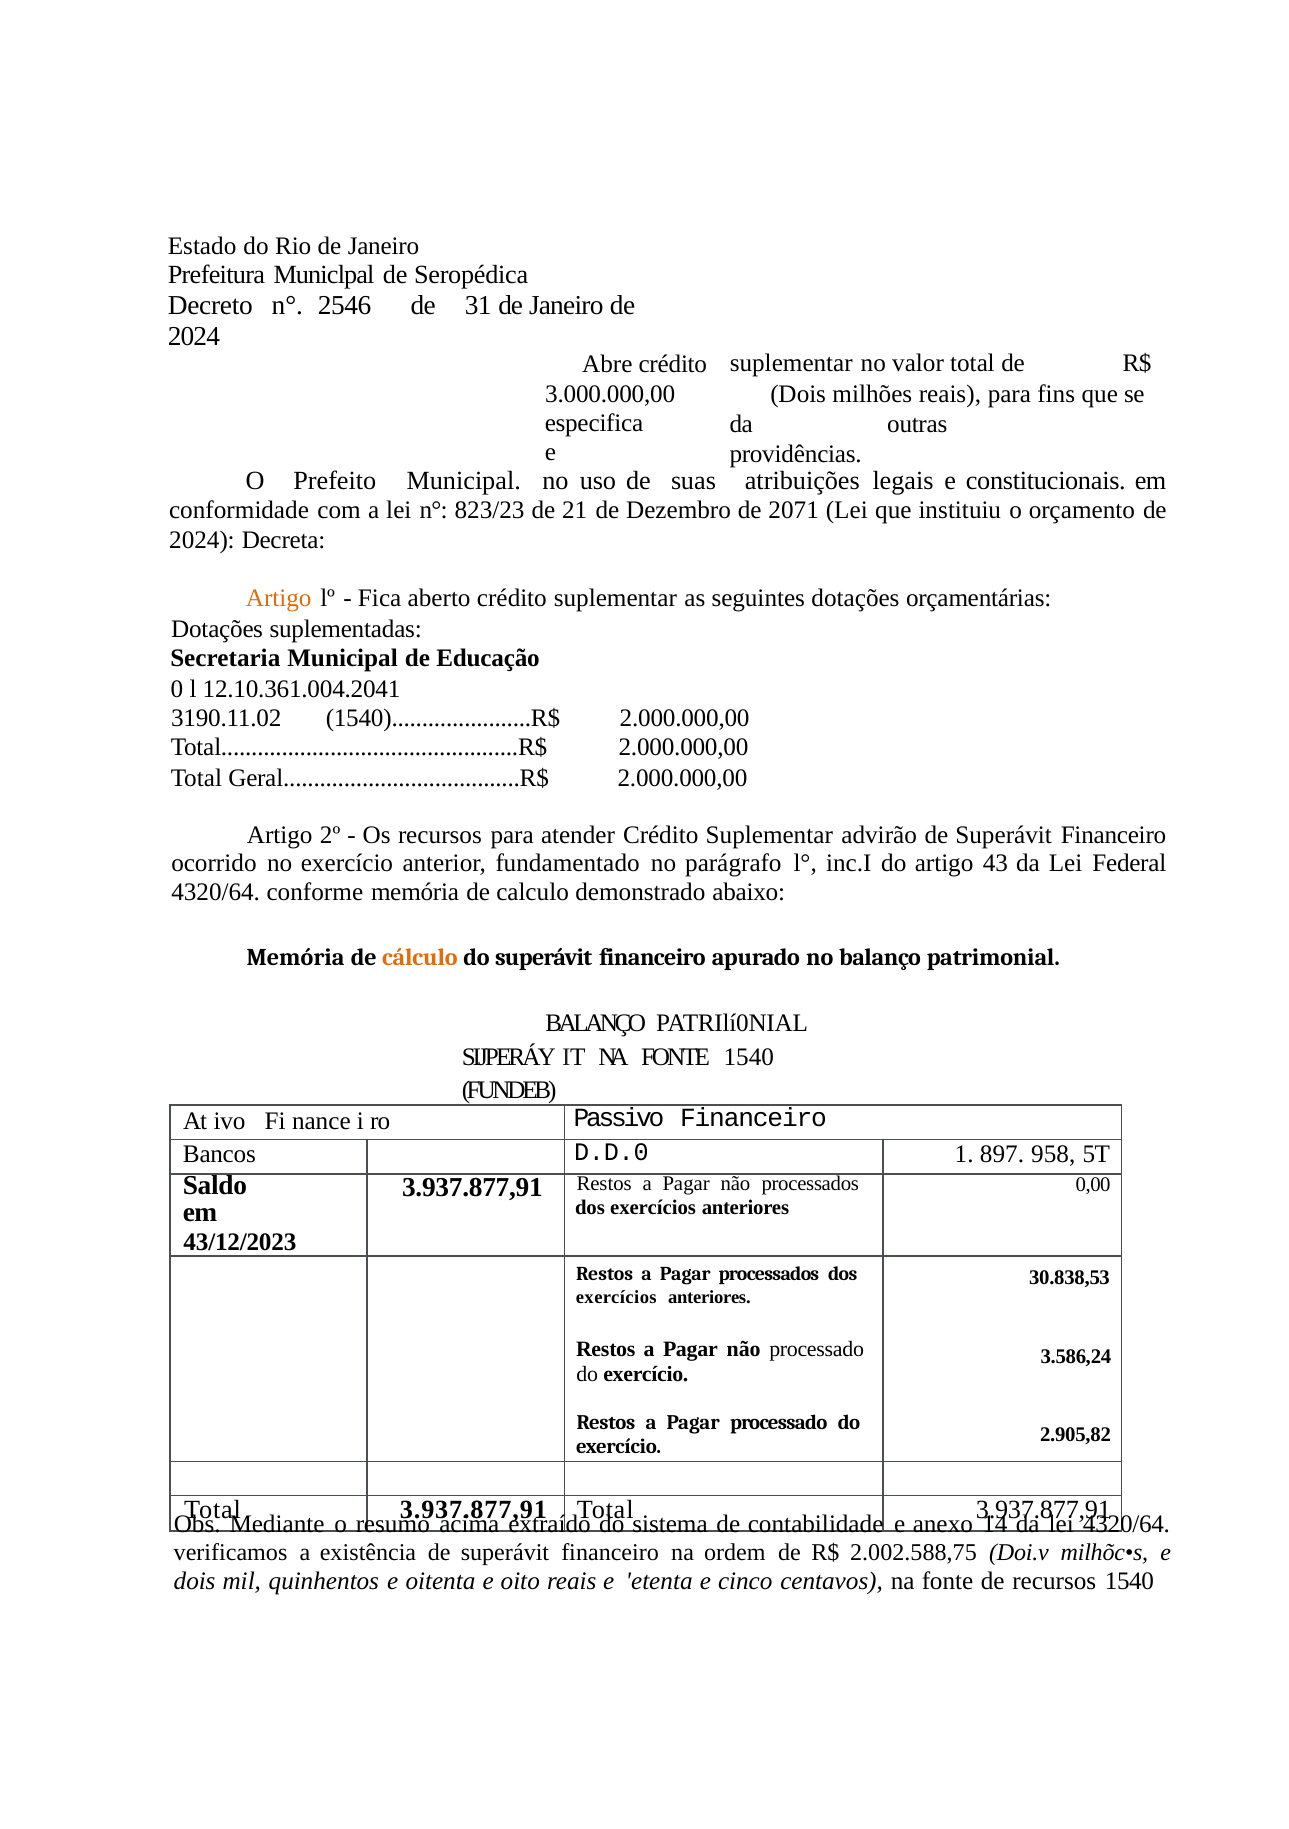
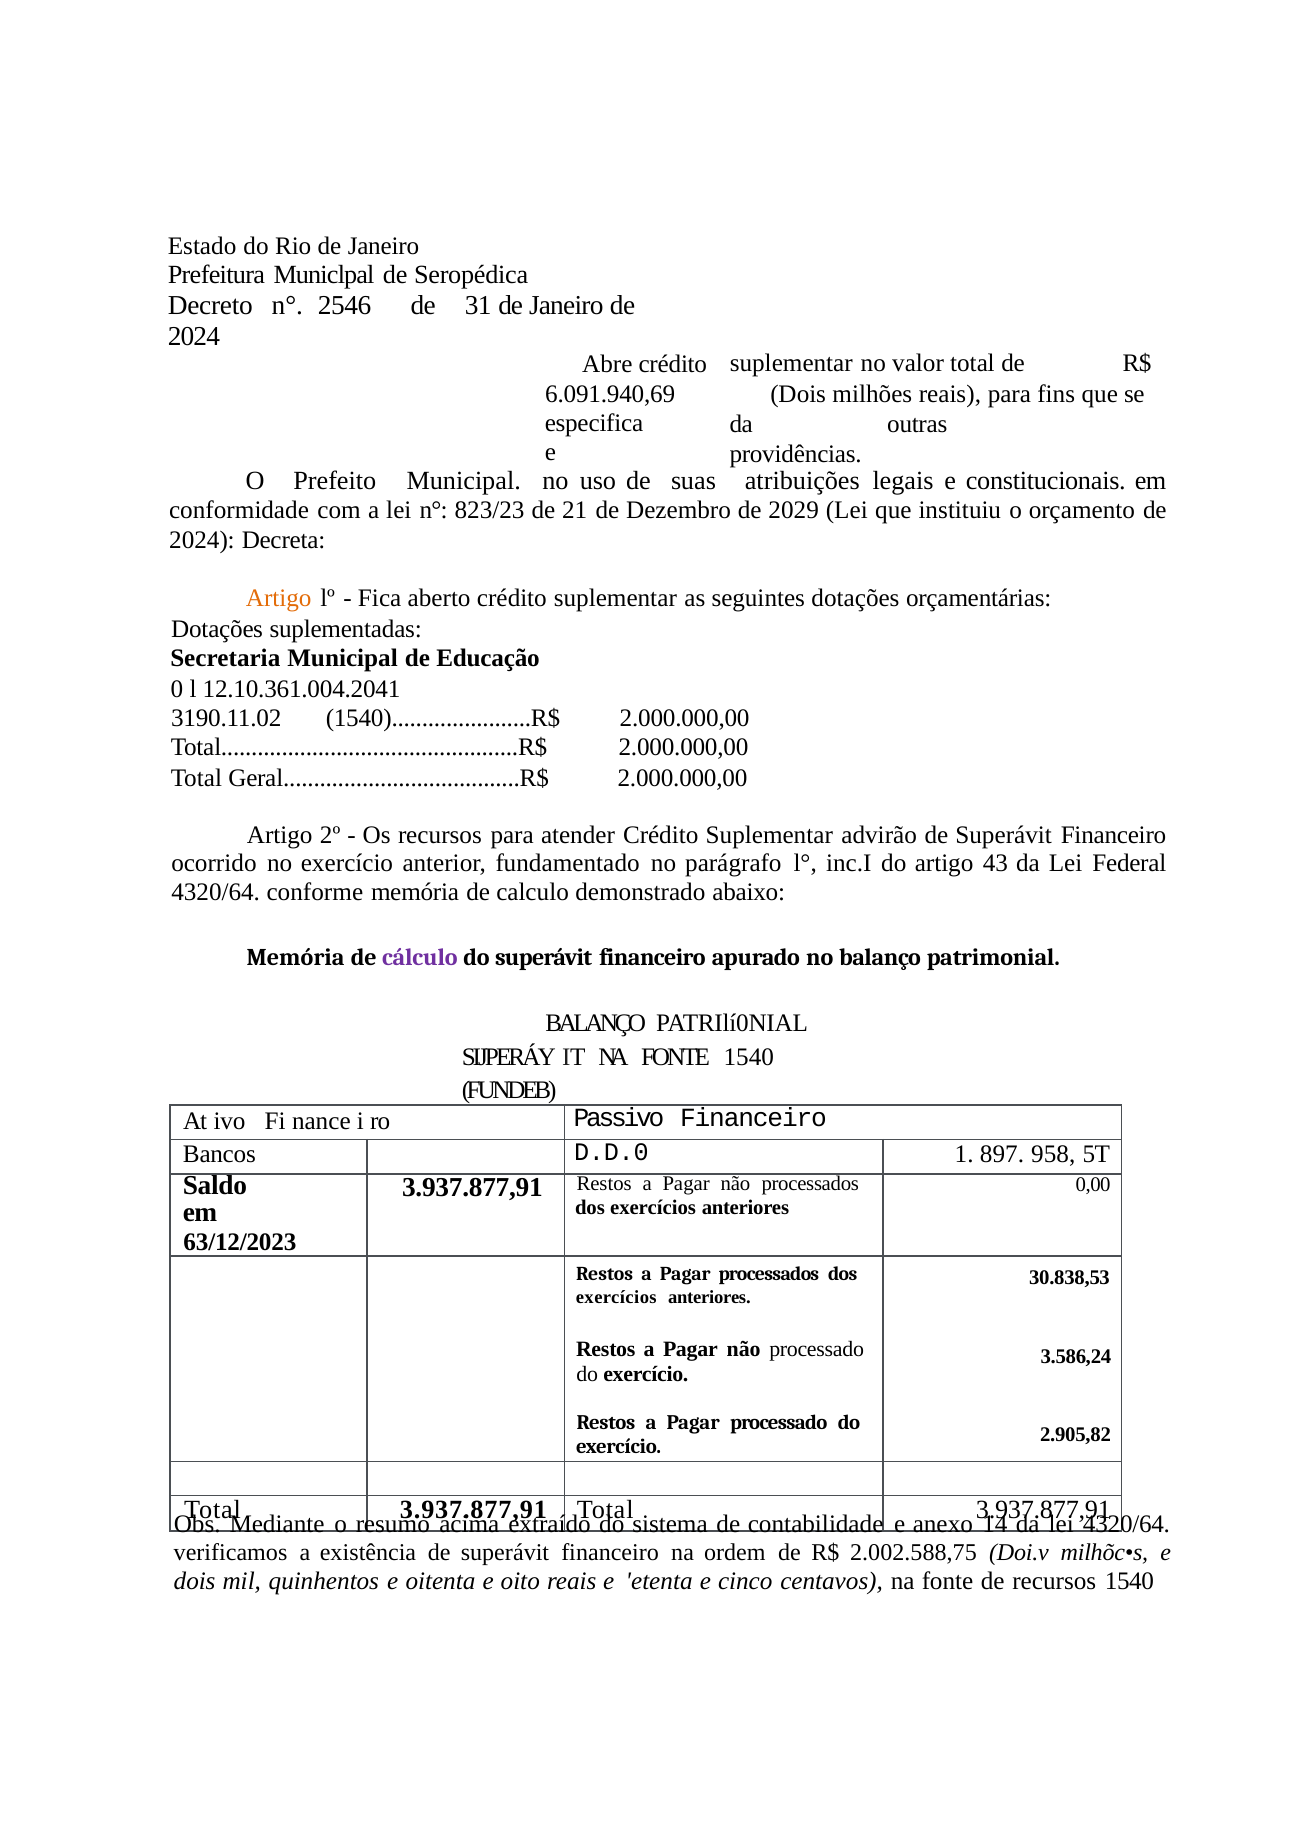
3.000.000,00: 3.000.000,00 -> 6.091.940,69
2071: 2071 -> 2029
cálculo colour: orange -> purple
43/12/2023: 43/12/2023 -> 63/12/2023
